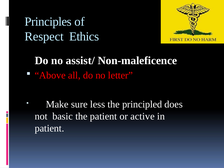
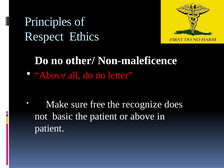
assist/: assist/ -> other/
less: less -> free
principled: principled -> recognize
or active: active -> above
